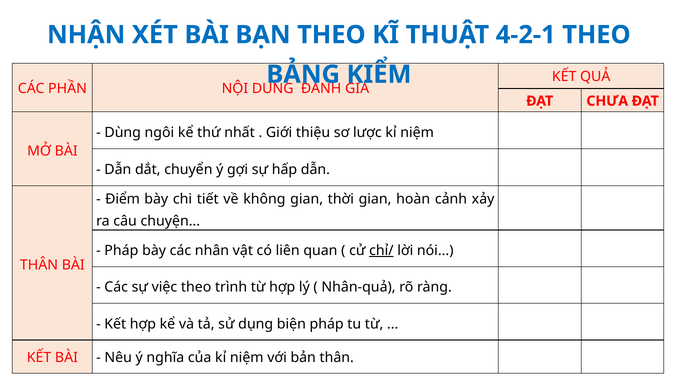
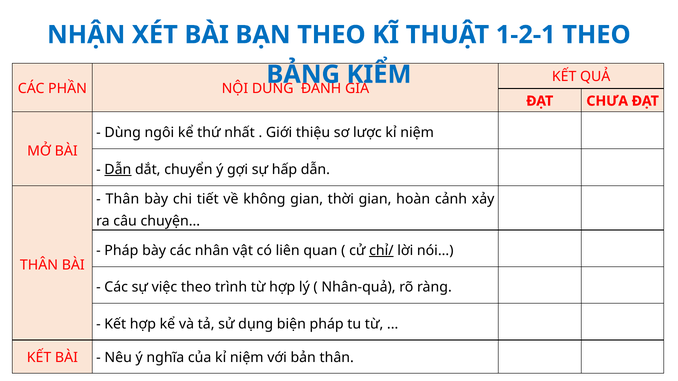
4-2-1: 4-2-1 -> 1-2-1
Dẫn at (118, 170) underline: none -> present
Điểm at (123, 199): Điểm -> Thân
